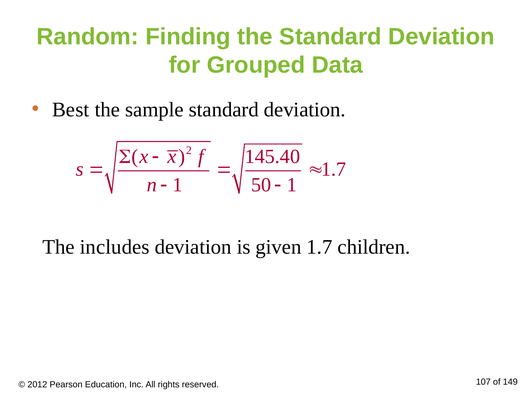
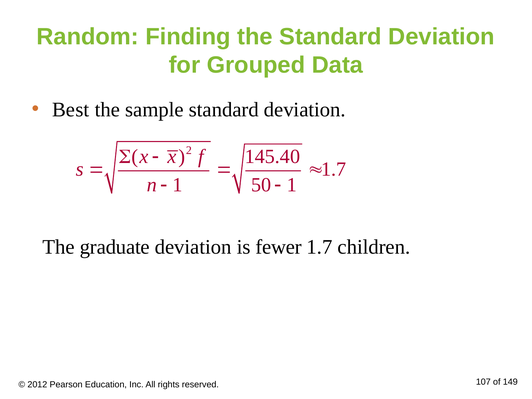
includes: includes -> graduate
given: given -> fewer
